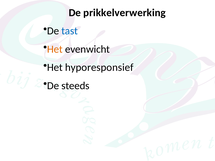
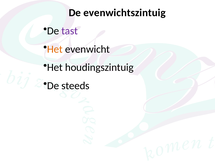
prikkelverwerking: prikkelverwerking -> evenwichtszintuig
tast colour: blue -> purple
hyporesponsief: hyporesponsief -> houdingszintuig
